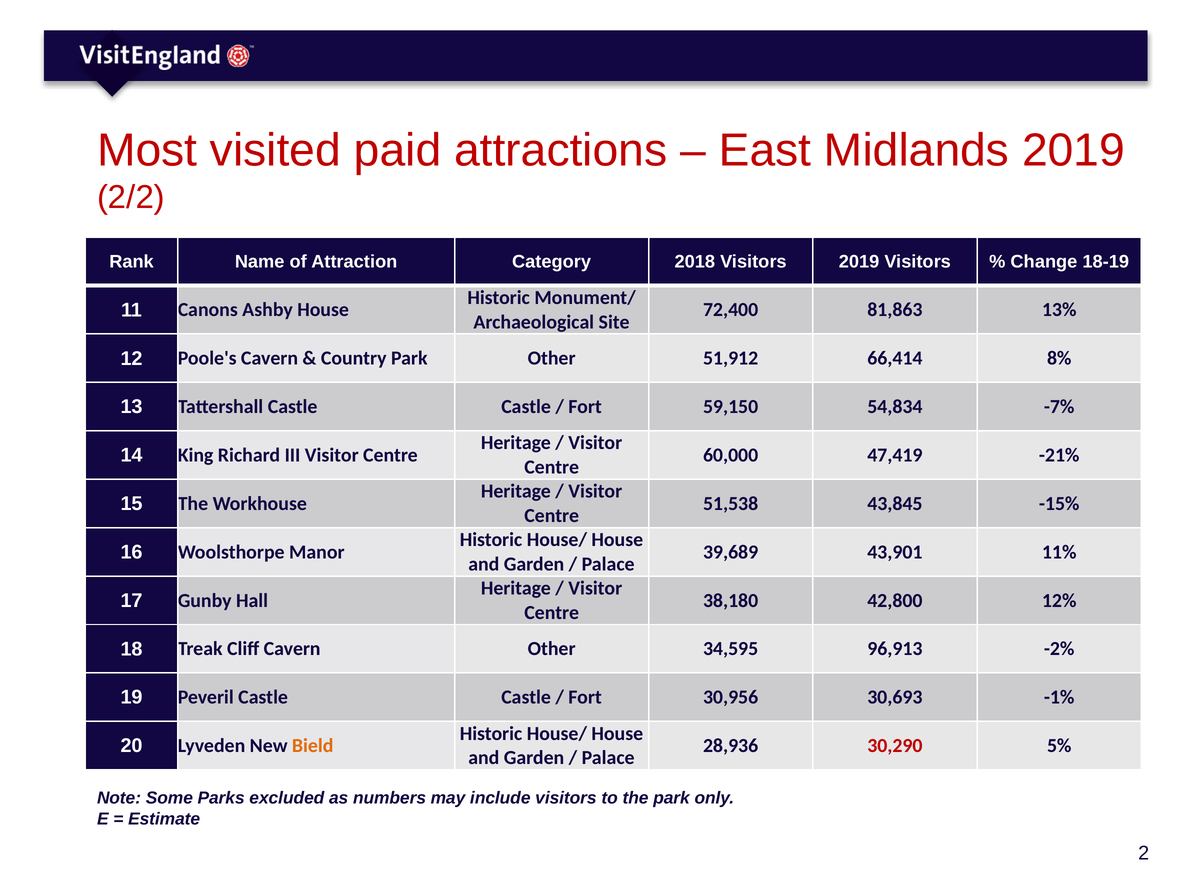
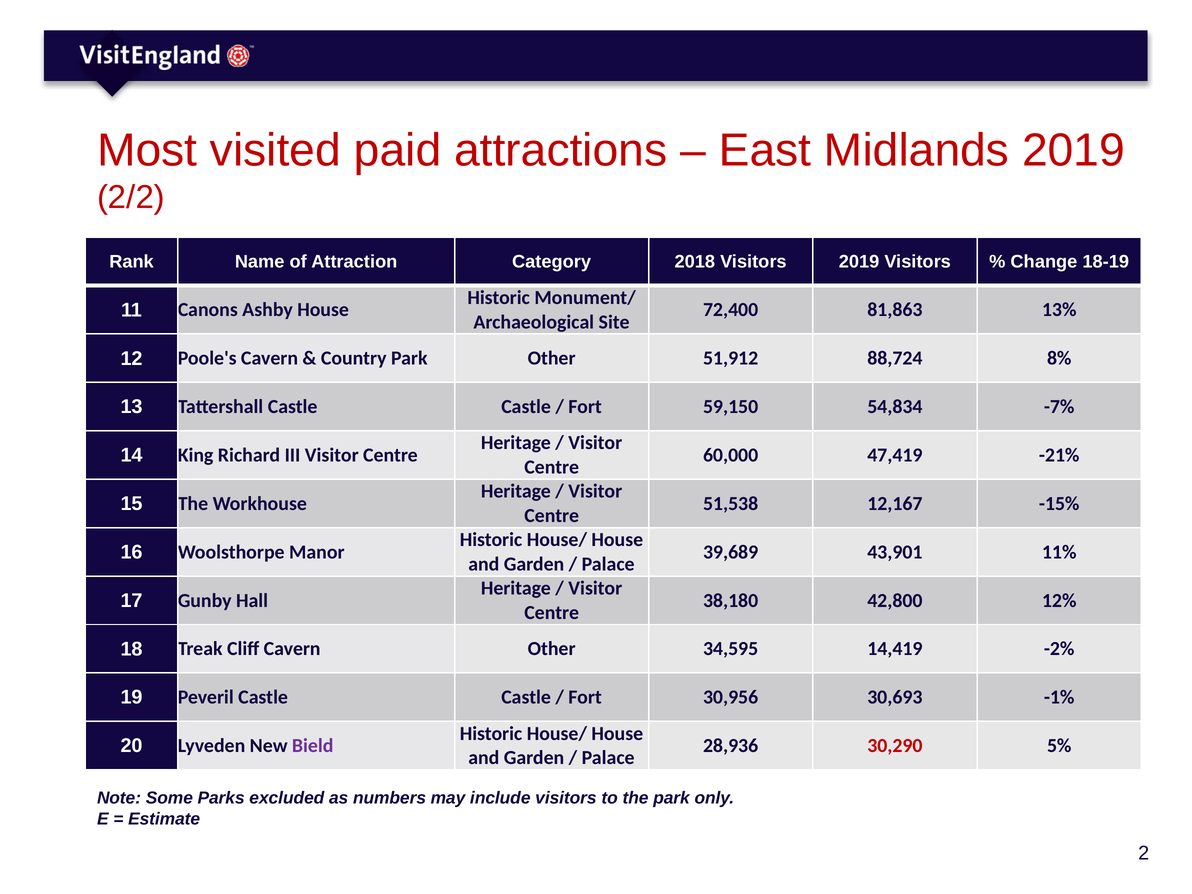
66,414: 66,414 -> 88,724
43,845: 43,845 -> 12,167
96,913: 96,913 -> 14,419
Bield colour: orange -> purple
